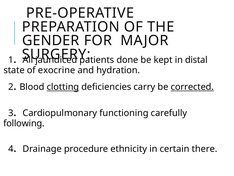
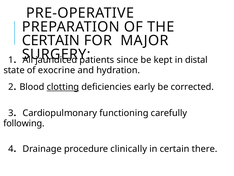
GENDER at (51, 40): GENDER -> CERTAIN
done: done -> since
carry: carry -> early
corrected underline: present -> none
ethnicity: ethnicity -> clinically
